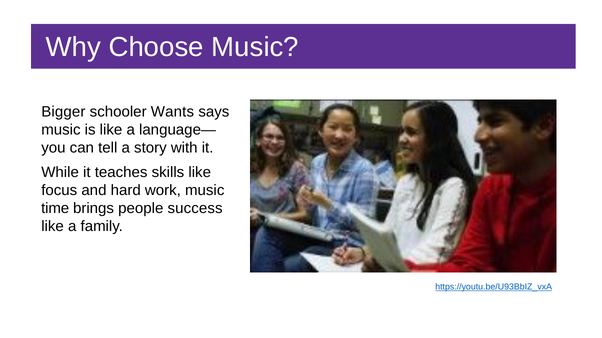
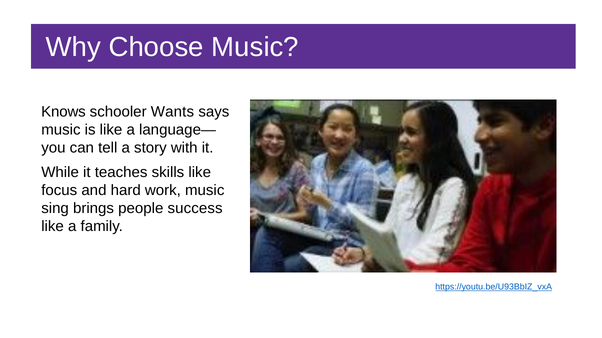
Bigger: Bigger -> Knows
time: time -> sing
